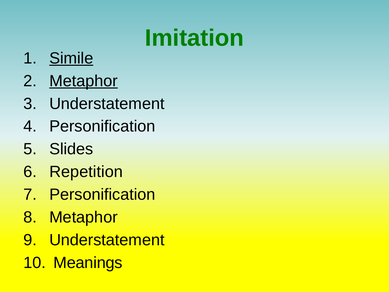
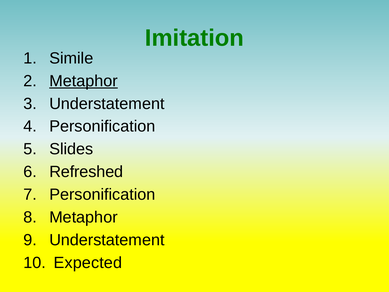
Simile underline: present -> none
Repetition: Repetition -> Refreshed
Meanings: Meanings -> Expected
